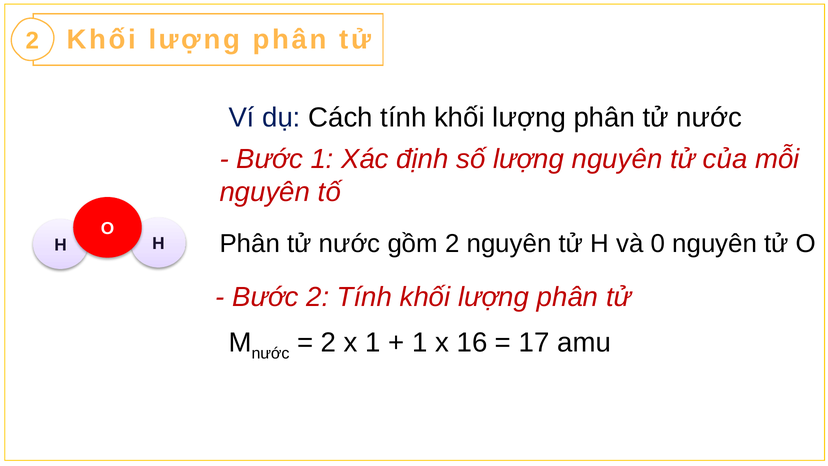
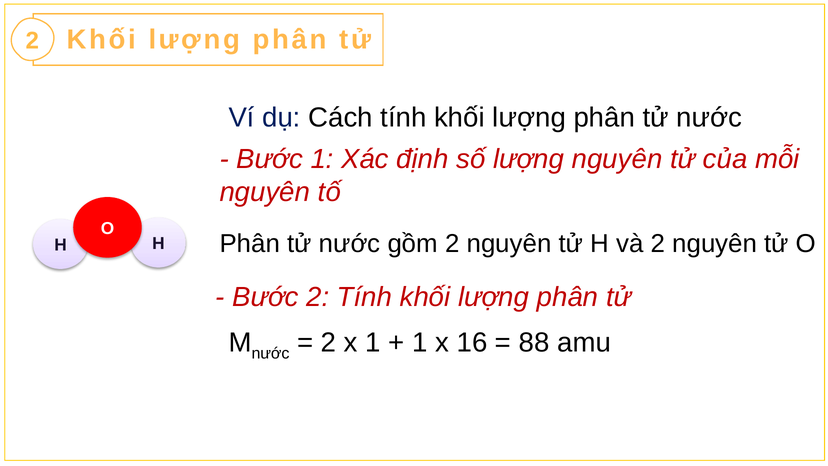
và 0: 0 -> 2
17: 17 -> 88
